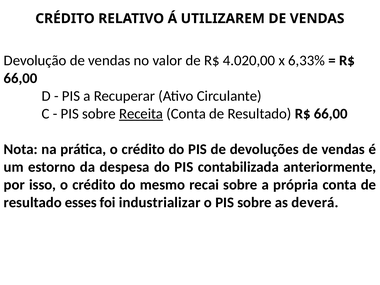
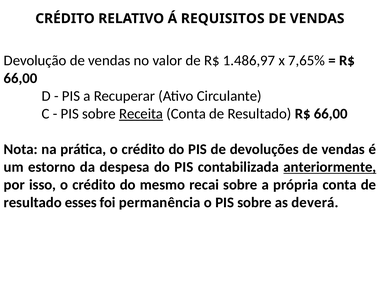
UTILIZAREM: UTILIZAREM -> REQUISITOS
4.020,00: 4.020,00 -> 1.486,97
6,33%: 6,33% -> 7,65%
anteriormente underline: none -> present
industrializar: industrializar -> permanência
